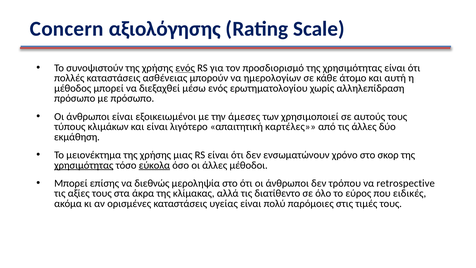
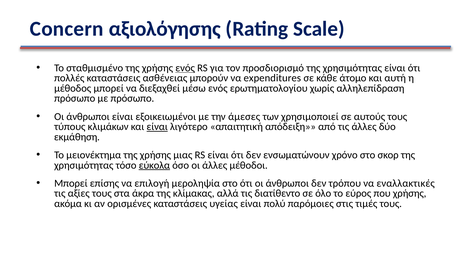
συνοψιστούν: συνοψιστούν -> σταθμισμένο
ημερολογίων: ημερολογίων -> expenditures
είναι at (157, 127) underline: none -> present
καρτέλες: καρτέλες -> απόδειξη
χρησιμότητας at (84, 165) underline: present -> none
διεθνώς: διεθνώς -> επιλογή
retrospective: retrospective -> εναλλακτικές
που ειδικές: ειδικές -> χρήσης
